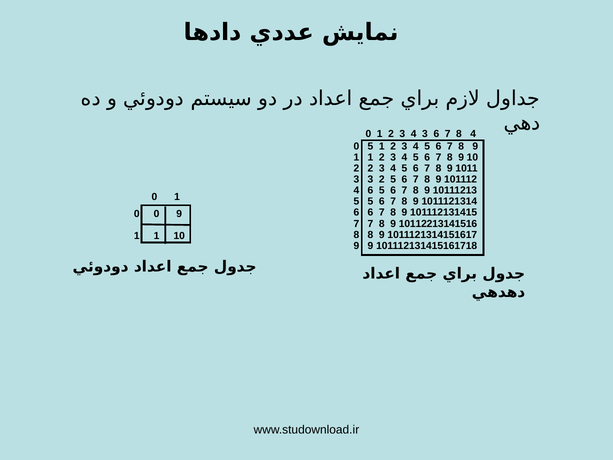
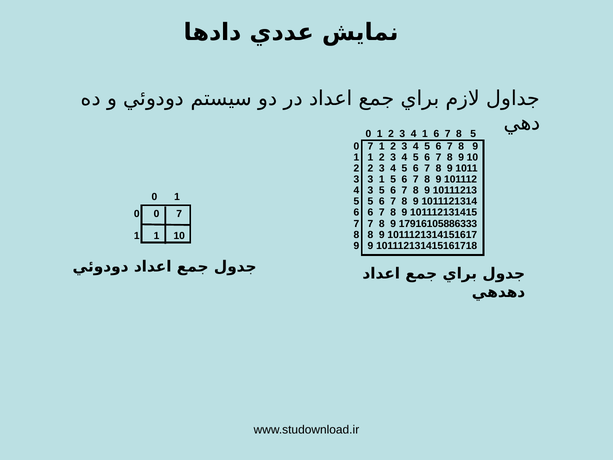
4 3: 3 -> 1
8 4: 4 -> 5
5 at (370, 146): 5 -> 7
3 2: 2 -> 1
4 6: 6 -> 3
0 0 9: 9 -> 7
10112213141516: 10112213141516 -> 17916105886333
